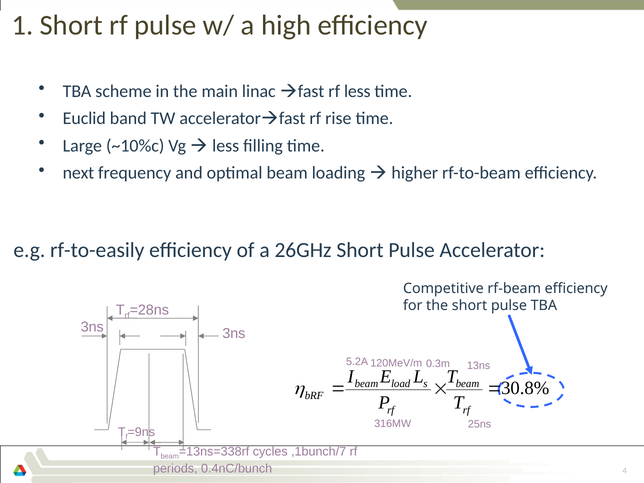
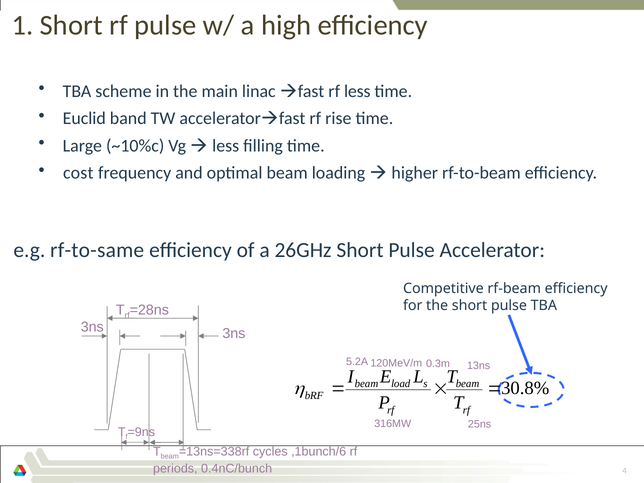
next: next -> cost
rf-to-easily: rf-to-easily -> rf-to-same
,1bunch/7: ,1bunch/7 -> ,1bunch/6
